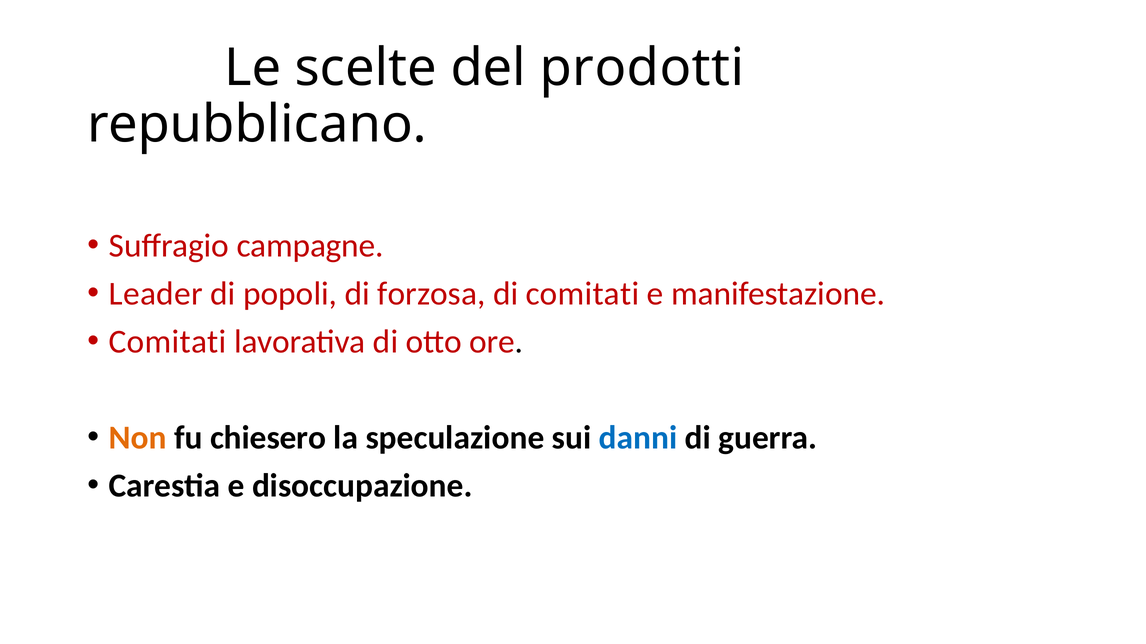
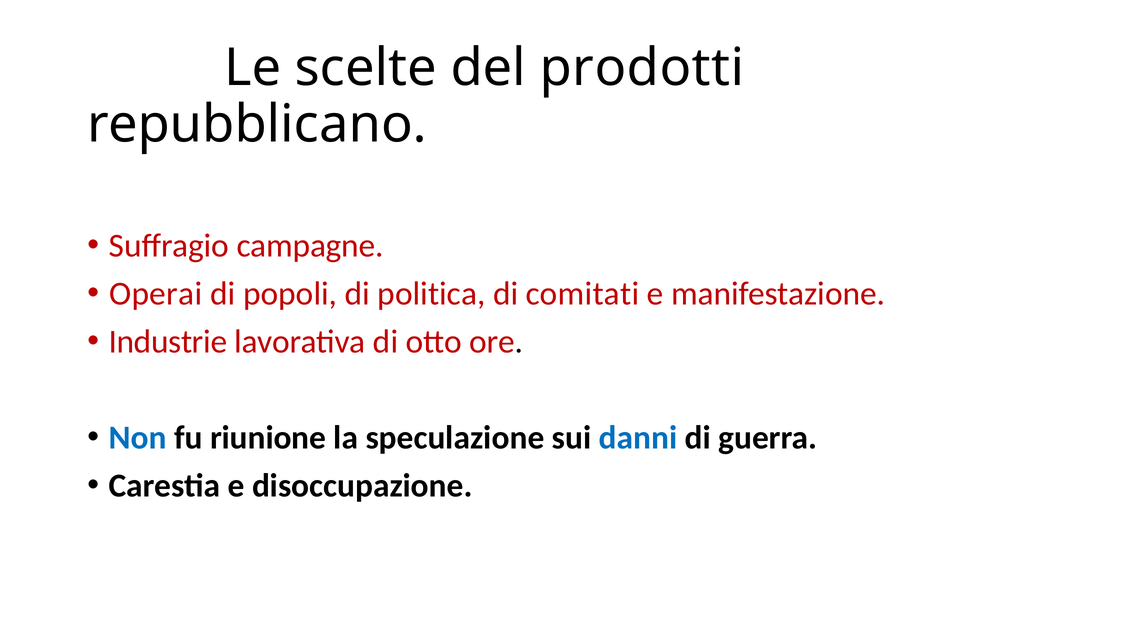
Leader: Leader -> Operai
forzosa: forzosa -> politica
Comitati at (168, 342): Comitati -> Industrie
Non colour: orange -> blue
chiesero: chiesero -> riunione
